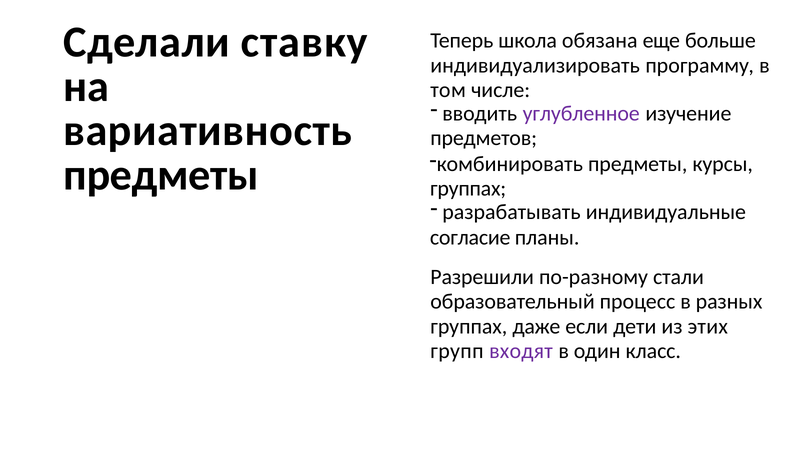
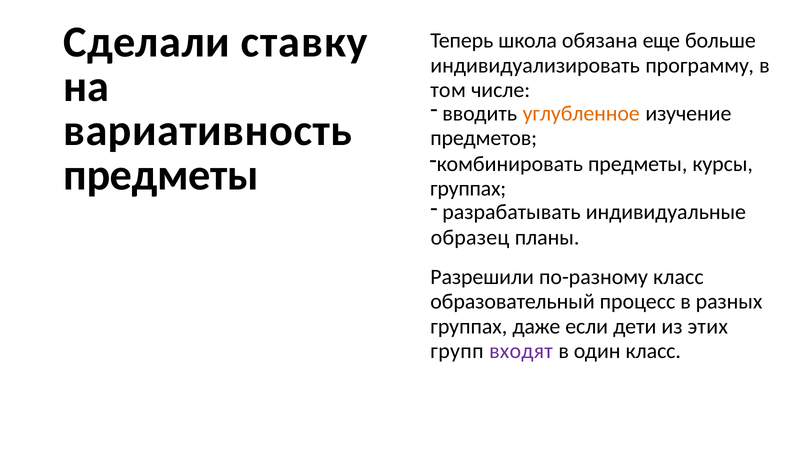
углубленное colour: purple -> orange
согласие: согласие -> образец
по-разному стали: стали -> класс
